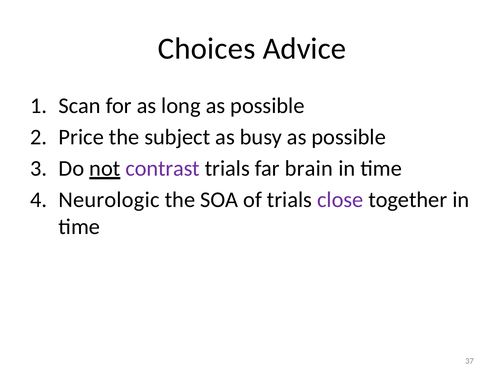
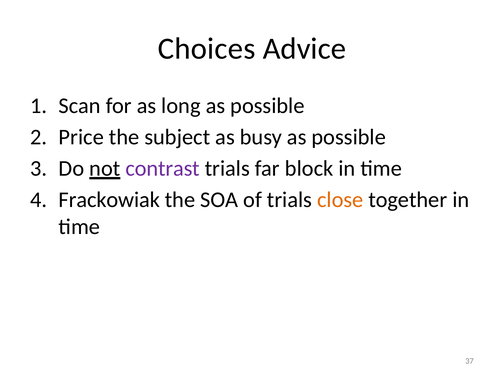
brain: brain -> block
Neurologic: Neurologic -> Frackowiak
close colour: purple -> orange
